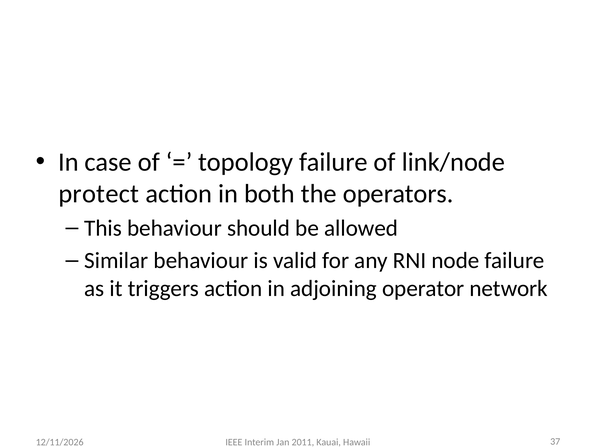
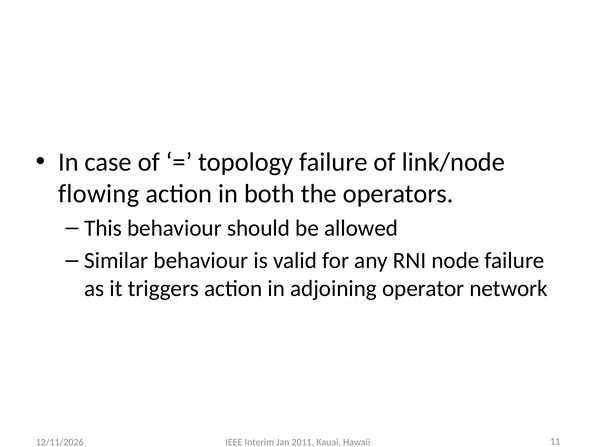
protect: protect -> flowing
37: 37 -> 11
